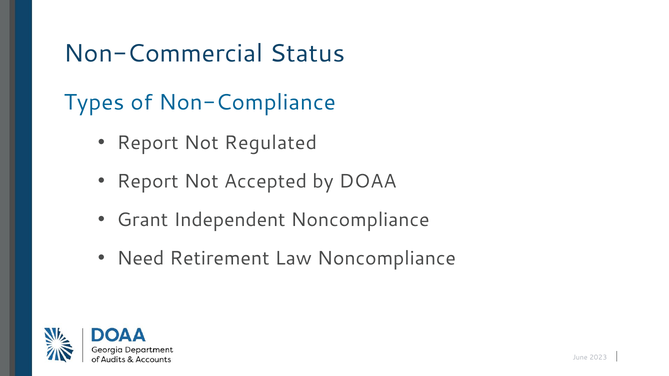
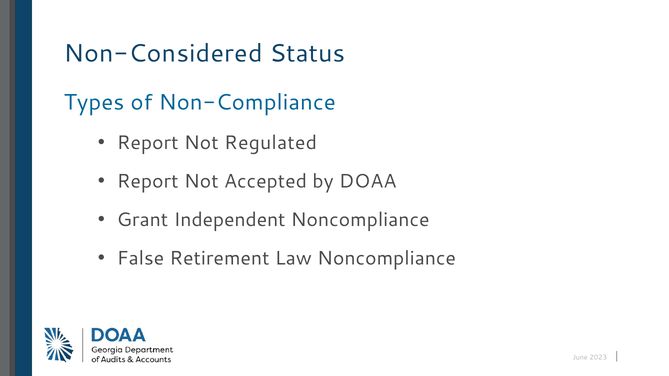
Non-Commercial: Non-Commercial -> Non-Considered
Need: Need -> False
